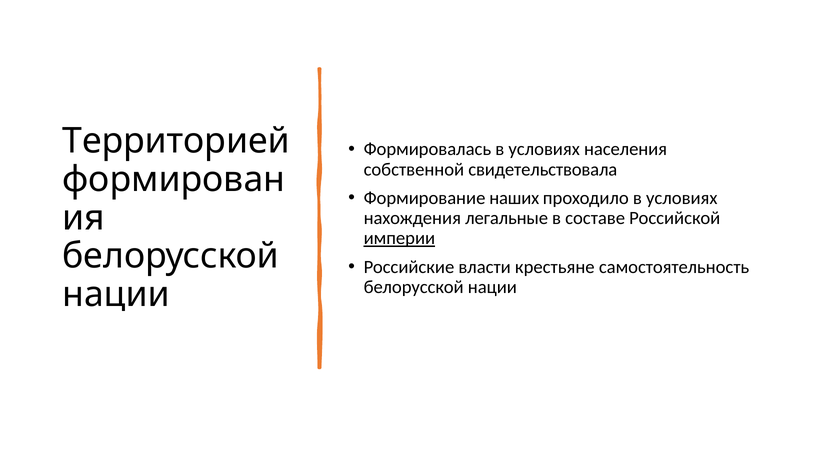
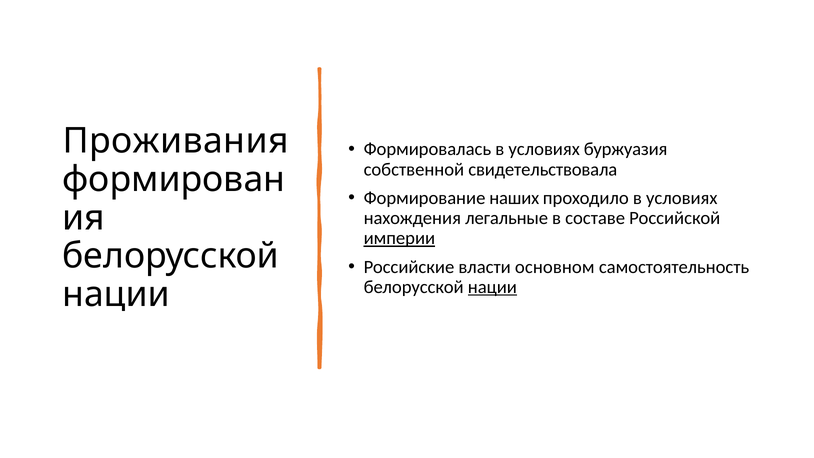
Территорией: Территорией -> Проживания
населения: населения -> буржуазия
крестьяне: крестьяне -> основном
нации at (492, 287) underline: none -> present
